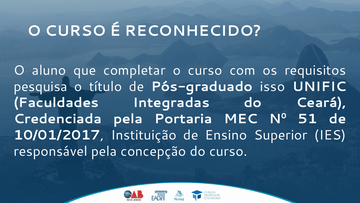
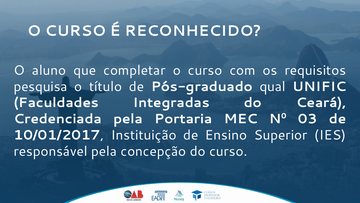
isso: isso -> qual
51: 51 -> 03
